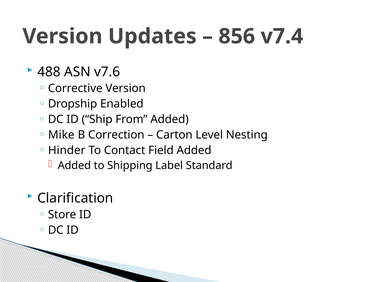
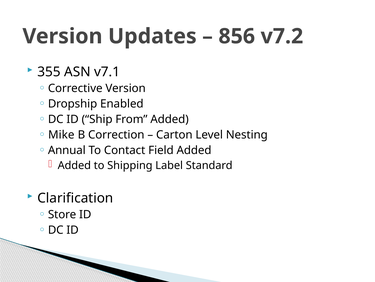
v7.4: v7.4 -> v7.2
488: 488 -> 355
v7.6: v7.6 -> v7.1
Hinder: Hinder -> Annual
